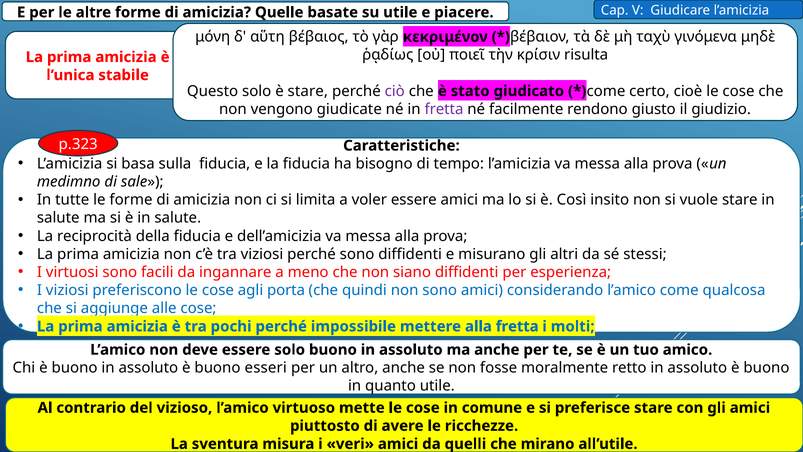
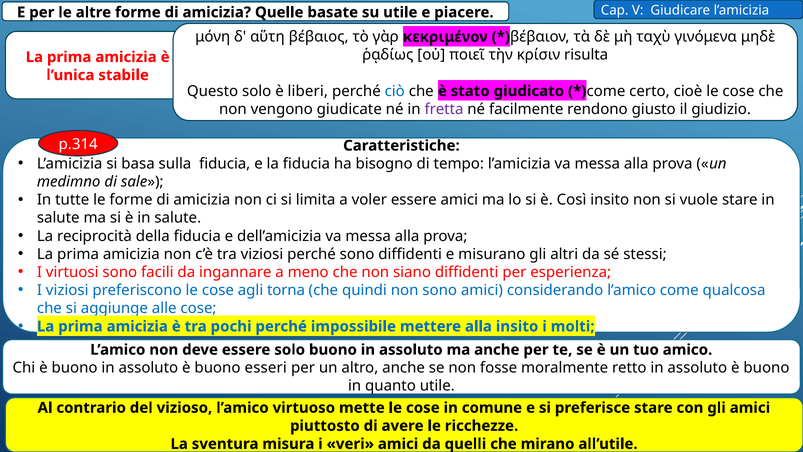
è stare: stare -> liberi
ciò colour: purple -> blue
p.323: p.323 -> p.314
porta: porta -> torna
alla fretta: fretta -> insito
